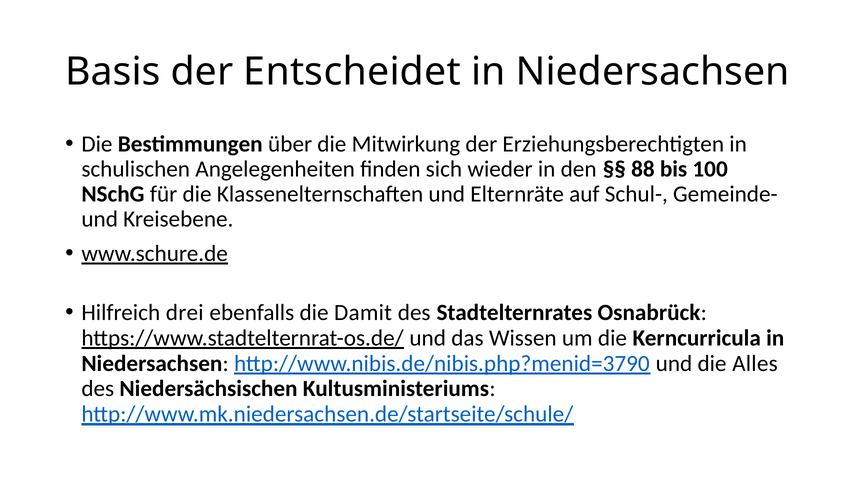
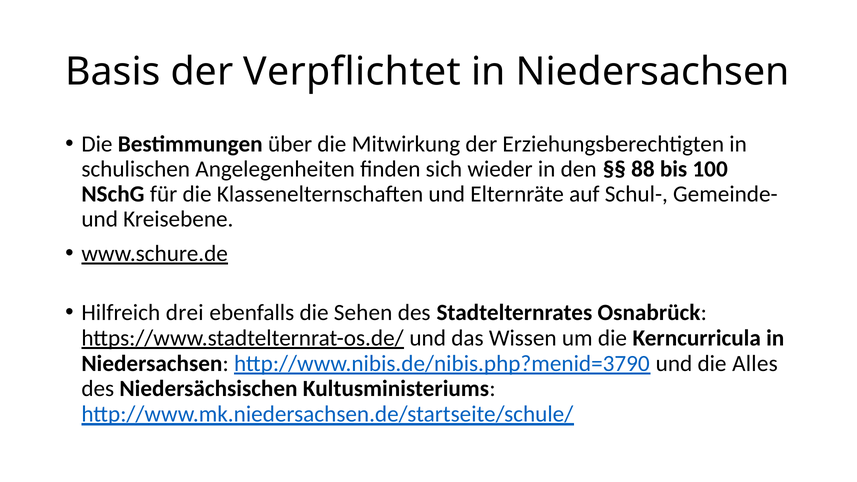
Entscheidet: Entscheidet -> Verpflichtet
Damit: Damit -> Sehen
